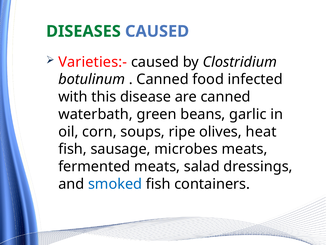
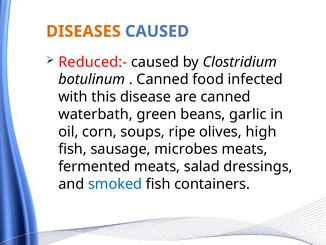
DISEASES colour: green -> orange
Varieties:-: Varieties:- -> Reduced:-
heat: heat -> high
